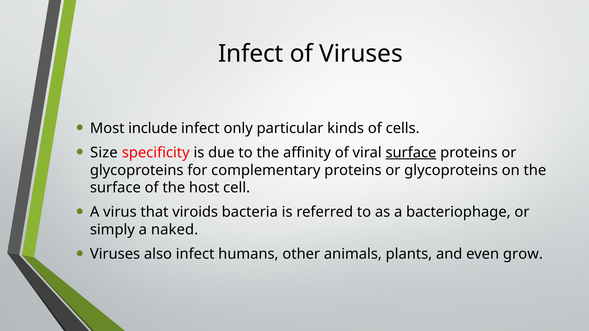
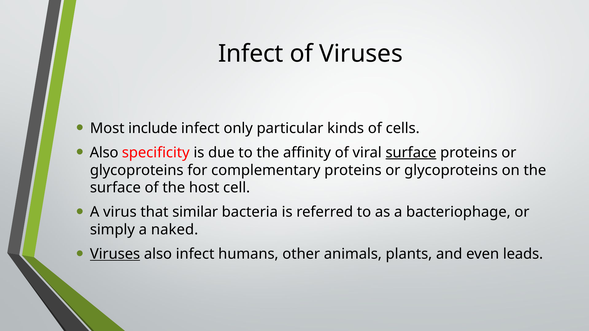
Size at (104, 153): Size -> Also
viroids: viroids -> similar
Viruses at (115, 254) underline: none -> present
grow: grow -> leads
